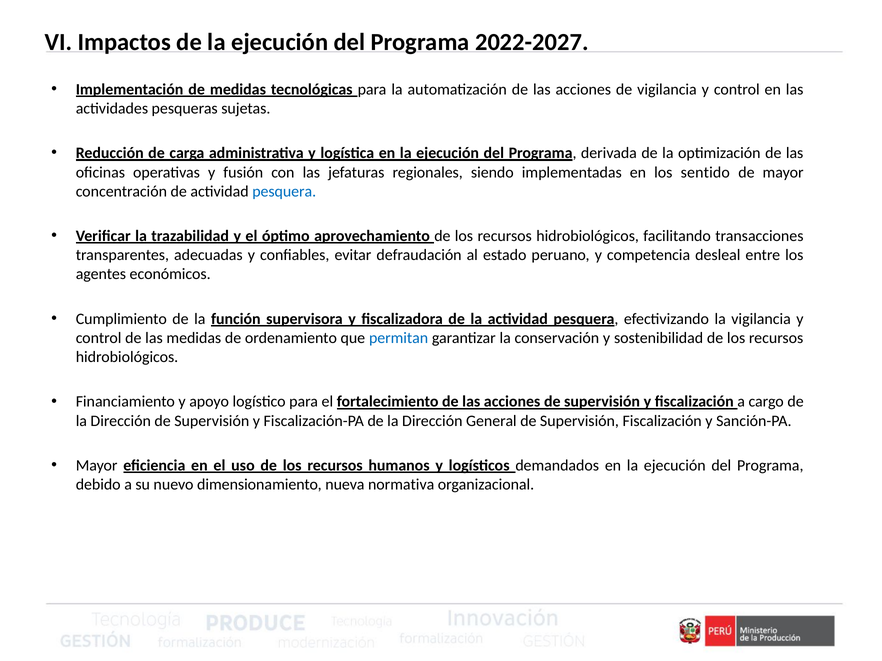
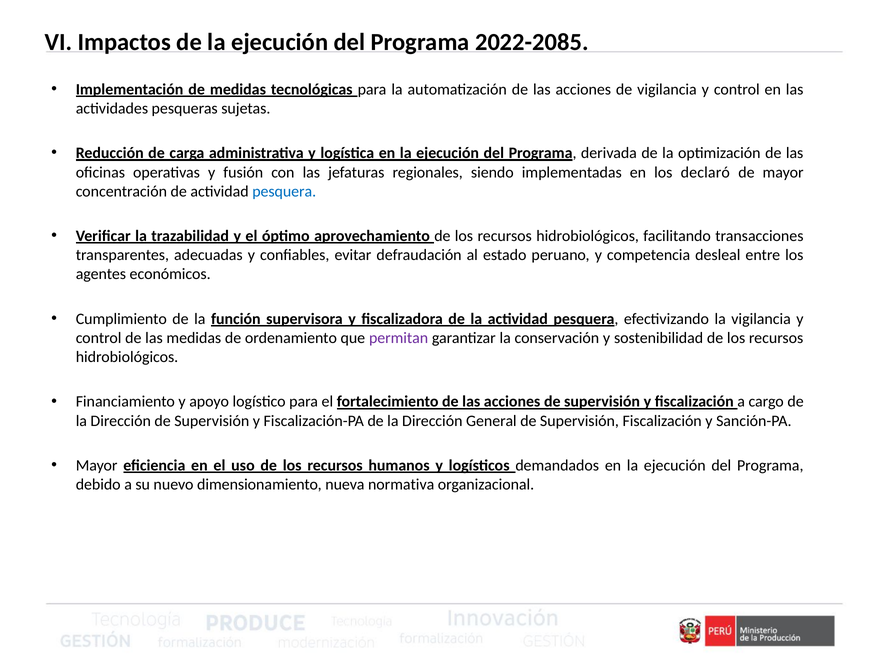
2022-2027: 2022-2027 -> 2022-2085
sentido: sentido -> declaró
permitan colour: blue -> purple
